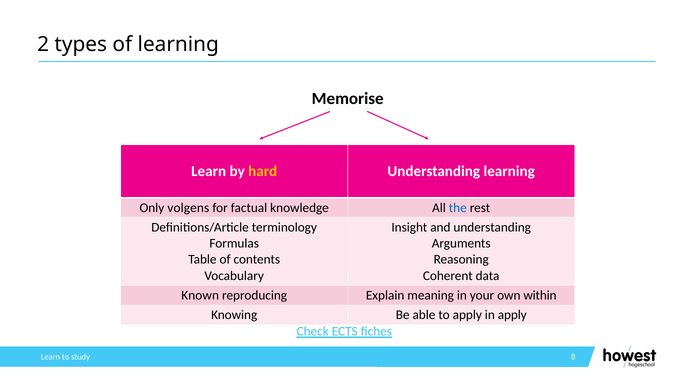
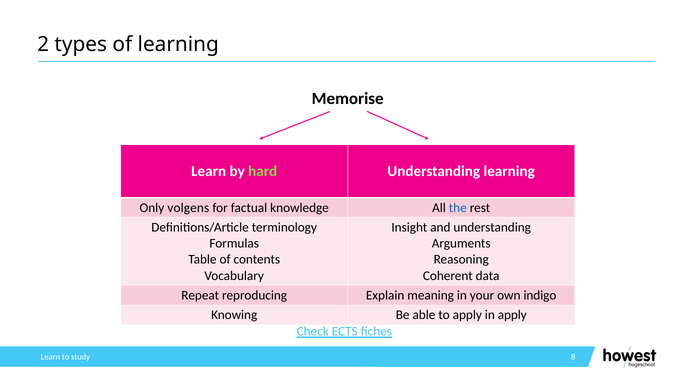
hard colour: yellow -> light green
Known: Known -> Repeat
within: within -> indigo
